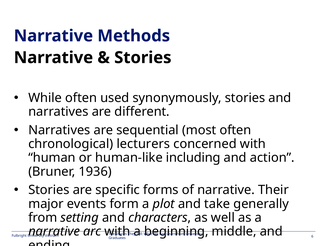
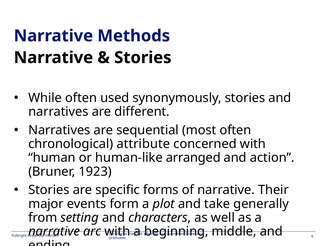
lecturers: lecturers -> attribute
including: including -> arranged
1936: 1936 -> 1923
